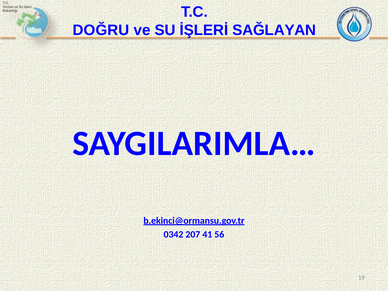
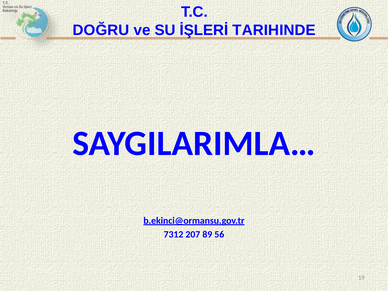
SAĞLAYAN: SAĞLAYAN -> TARIHINDE
0342: 0342 -> 7312
41: 41 -> 89
